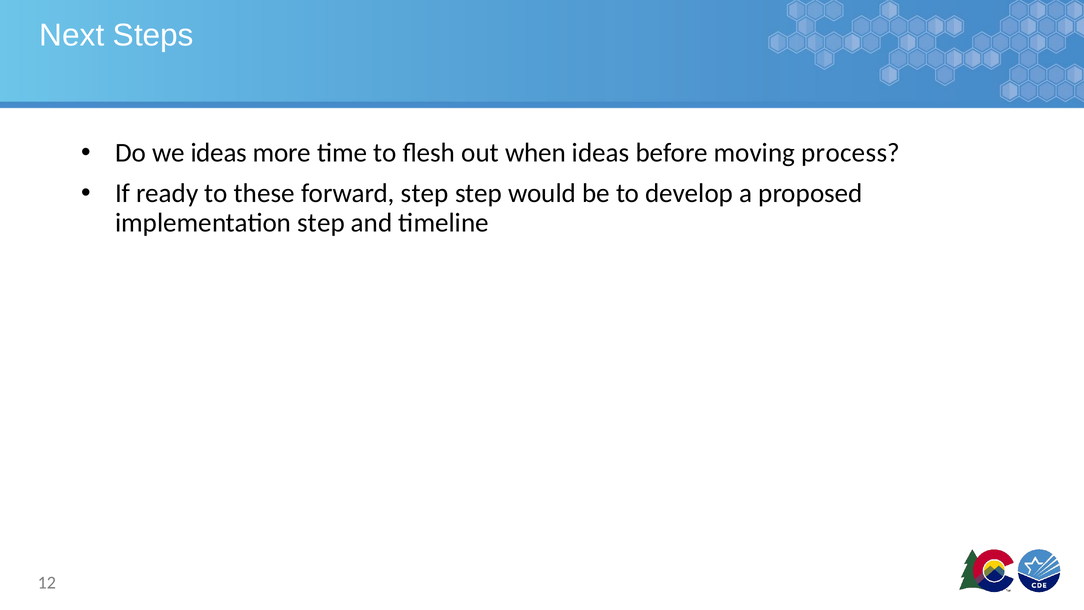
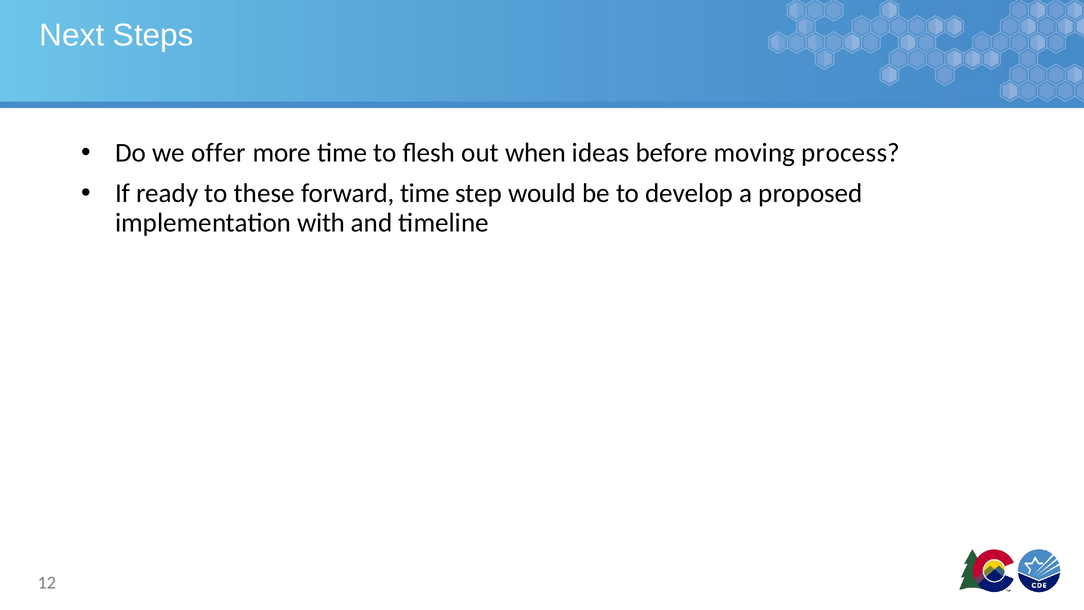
we ideas: ideas -> offer
forward step: step -> time
implementation step: step -> with
